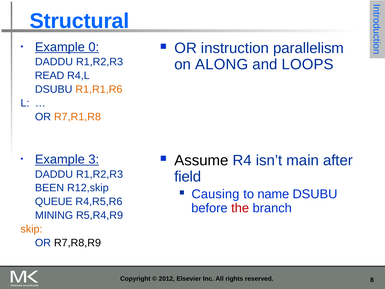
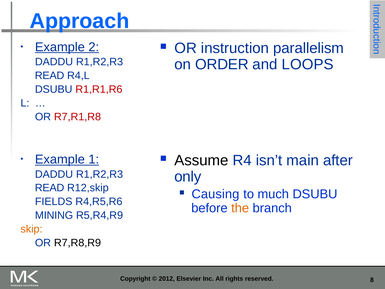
Structural: Structural -> Approach
0: 0 -> 2
ALONG: ALONG -> ORDER
R1,R1,R6 colour: orange -> red
R7,R1,R8 colour: orange -> red
3: 3 -> 1
field: field -> only
BEEN at (50, 188): BEEN -> READ
name: name -> much
QUEUE: QUEUE -> FIELDS
the colour: red -> orange
